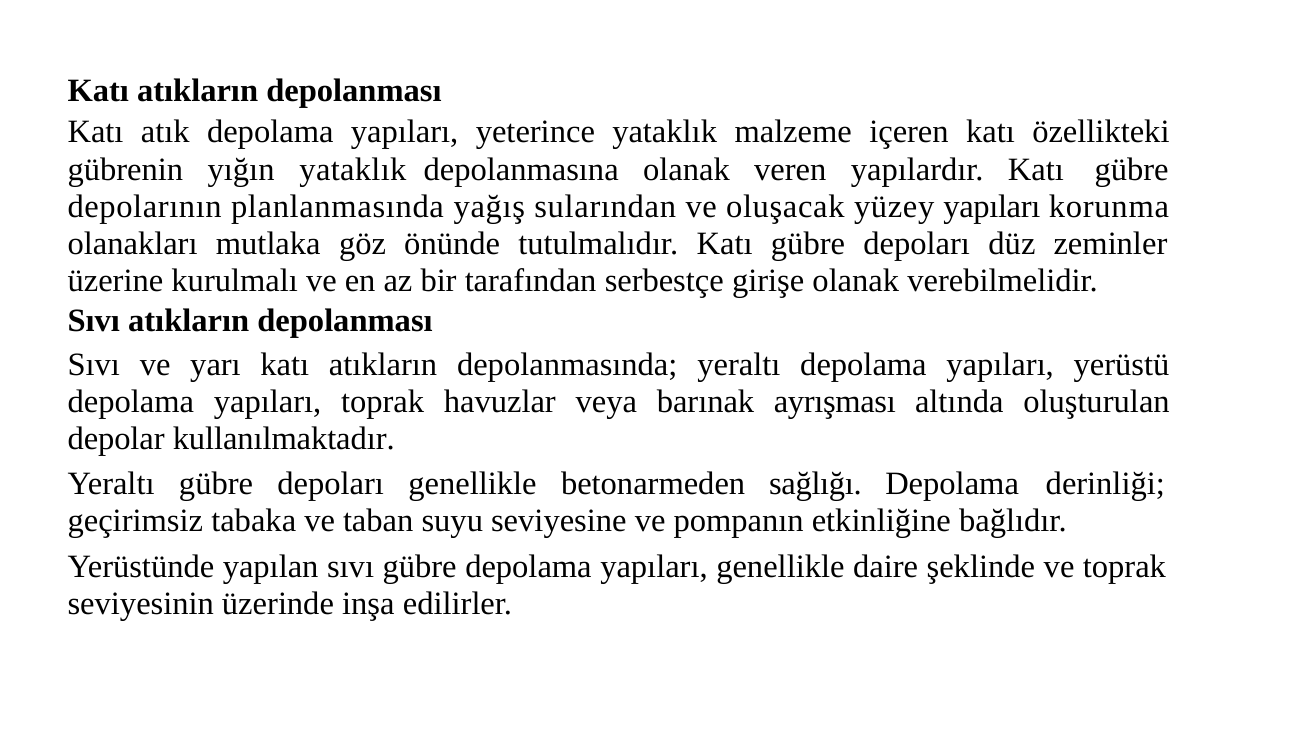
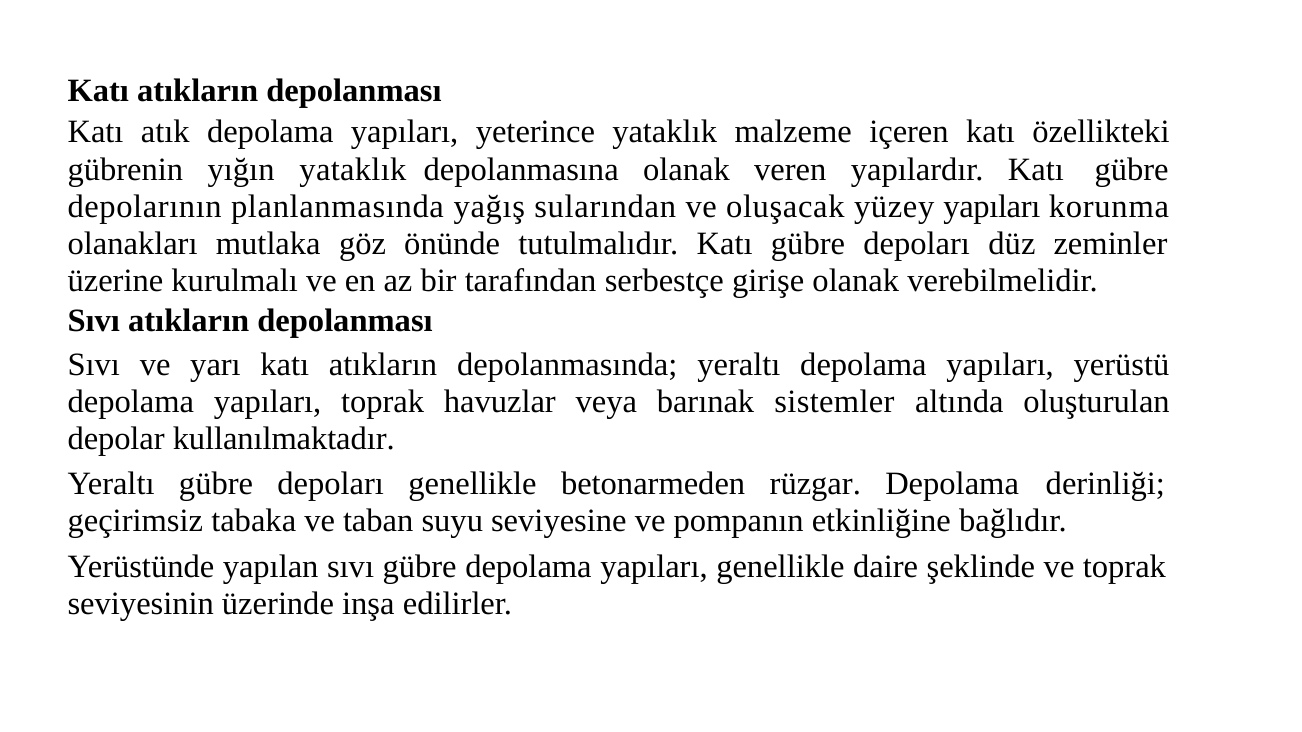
ayrışması: ayrışması -> sistemler
sağlığı: sağlığı -> rüzgar
